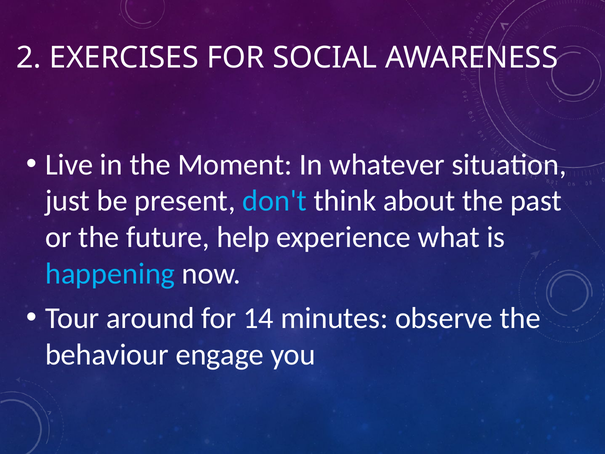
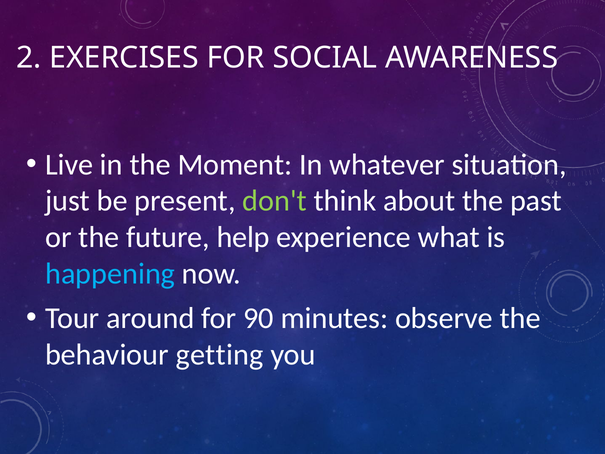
don't colour: light blue -> light green
14: 14 -> 90
engage: engage -> getting
